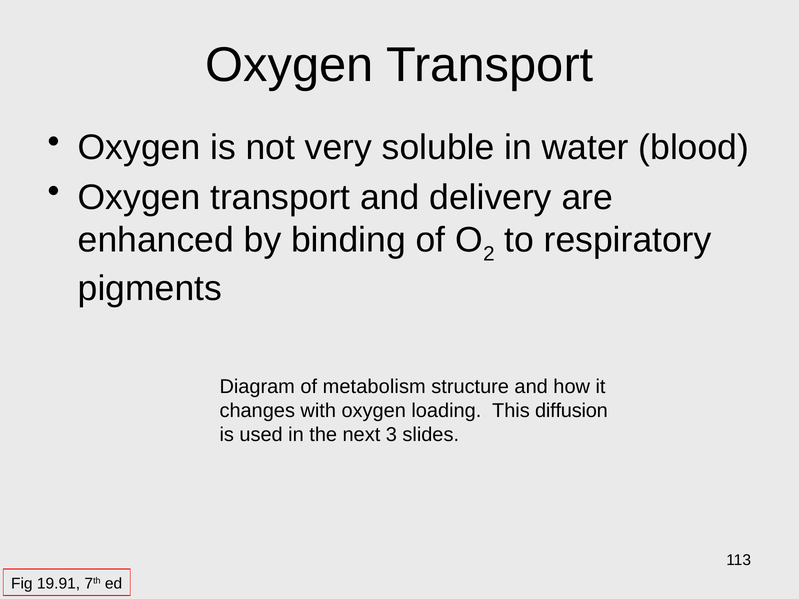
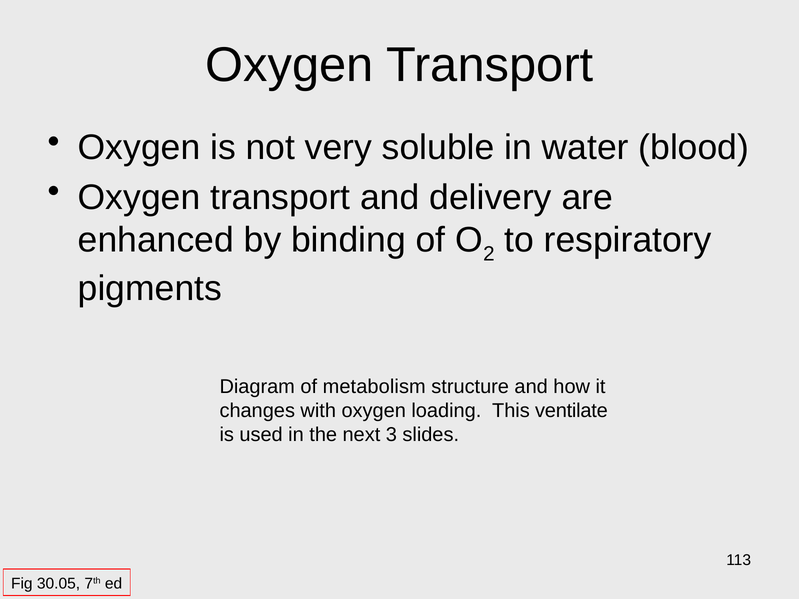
diffusion: diffusion -> ventilate
19.91: 19.91 -> 30.05
